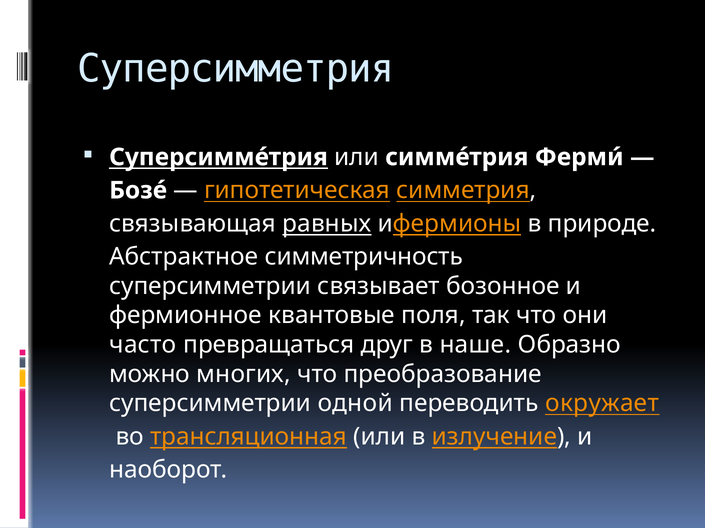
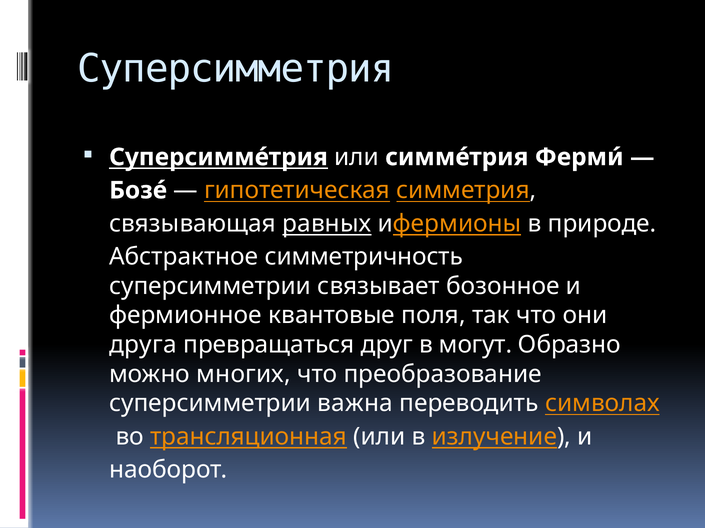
часто: часто -> друга
наше: наше -> могут
одной: одной -> важна
окружает: окружает -> символах
